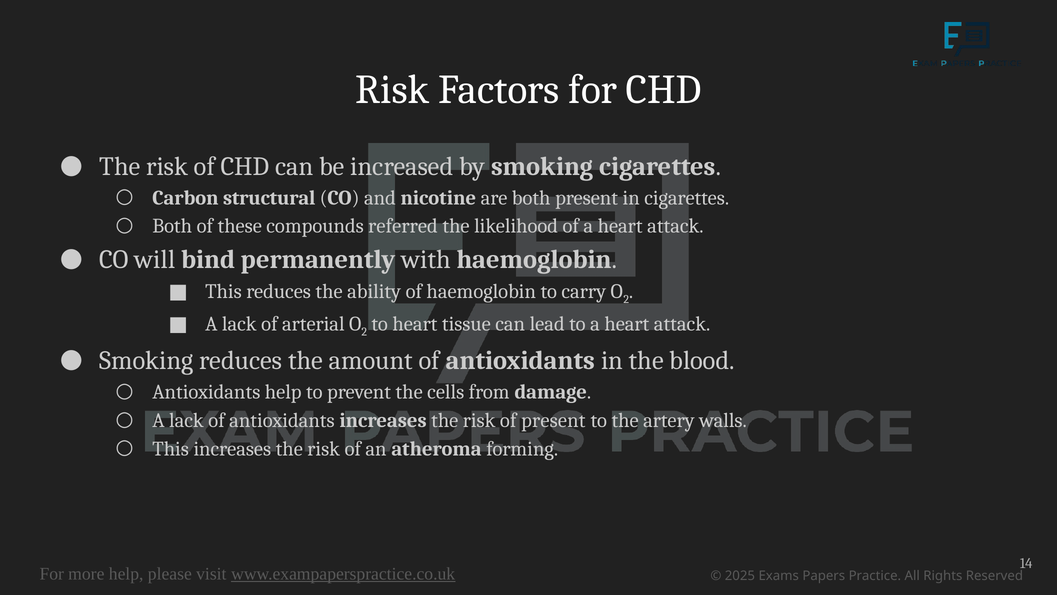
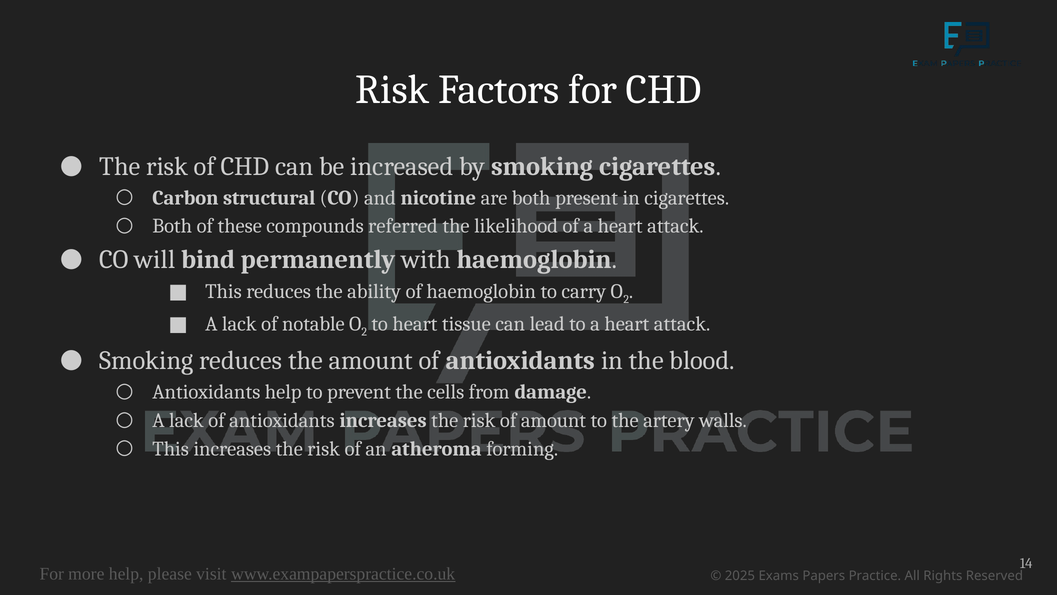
arterial: arterial -> notable
of present: present -> amount
